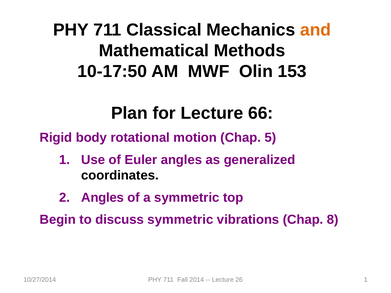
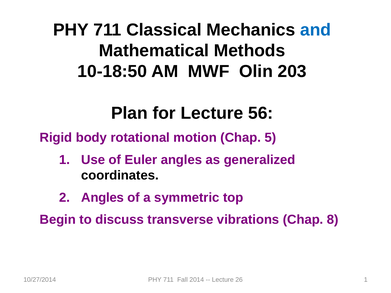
and colour: orange -> blue
10-17:50: 10-17:50 -> 10-18:50
153: 153 -> 203
66: 66 -> 56
discuss symmetric: symmetric -> transverse
